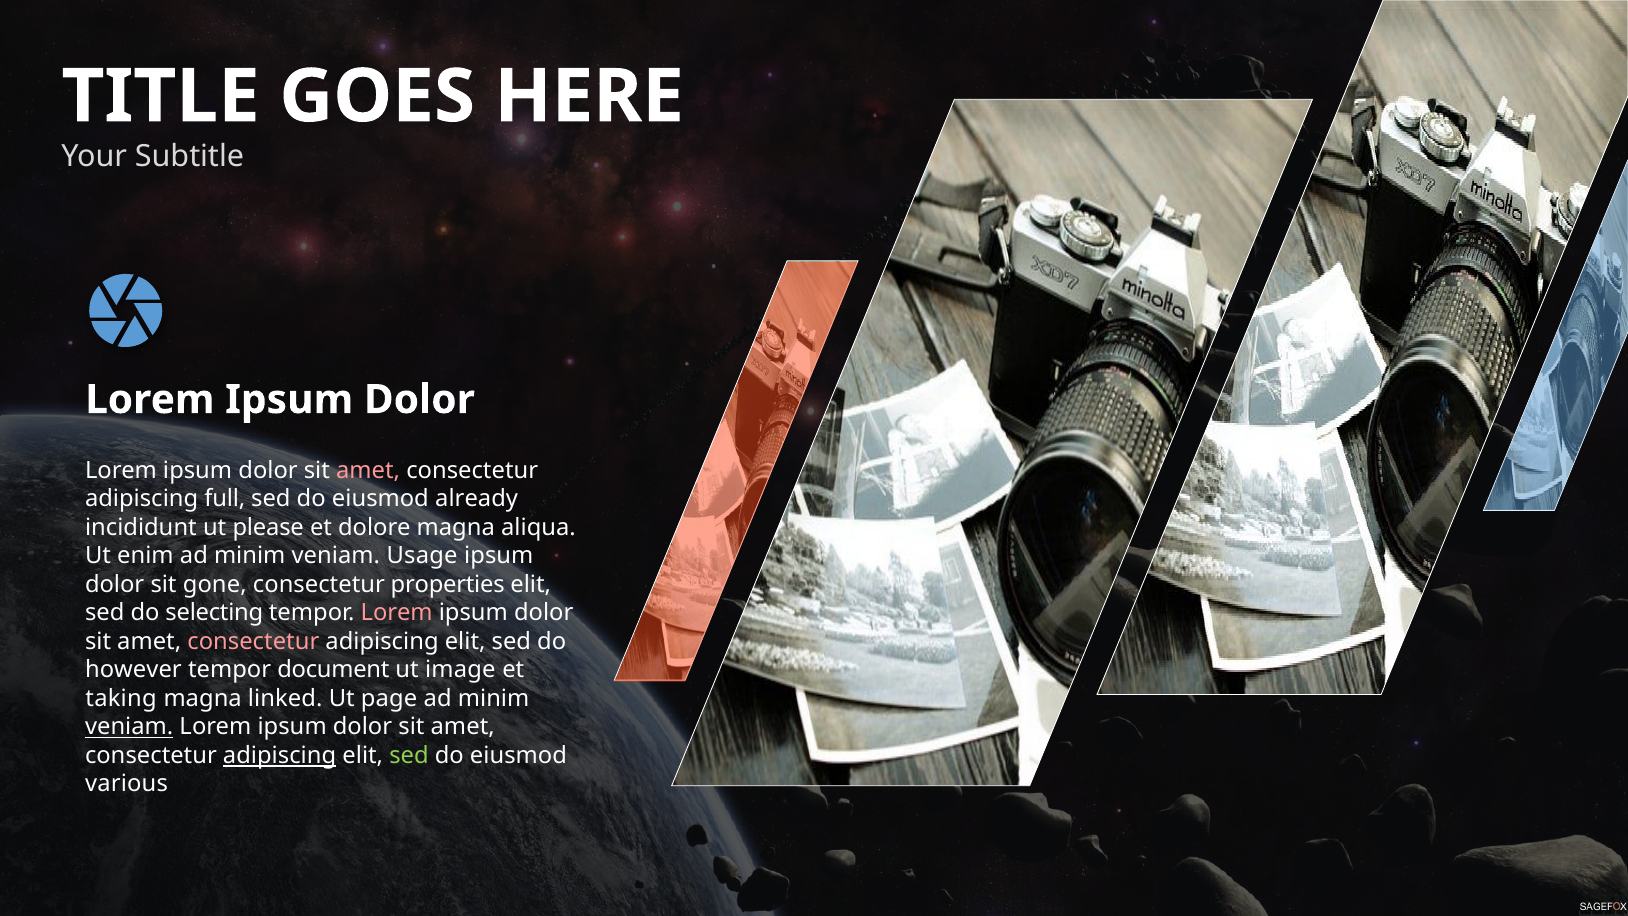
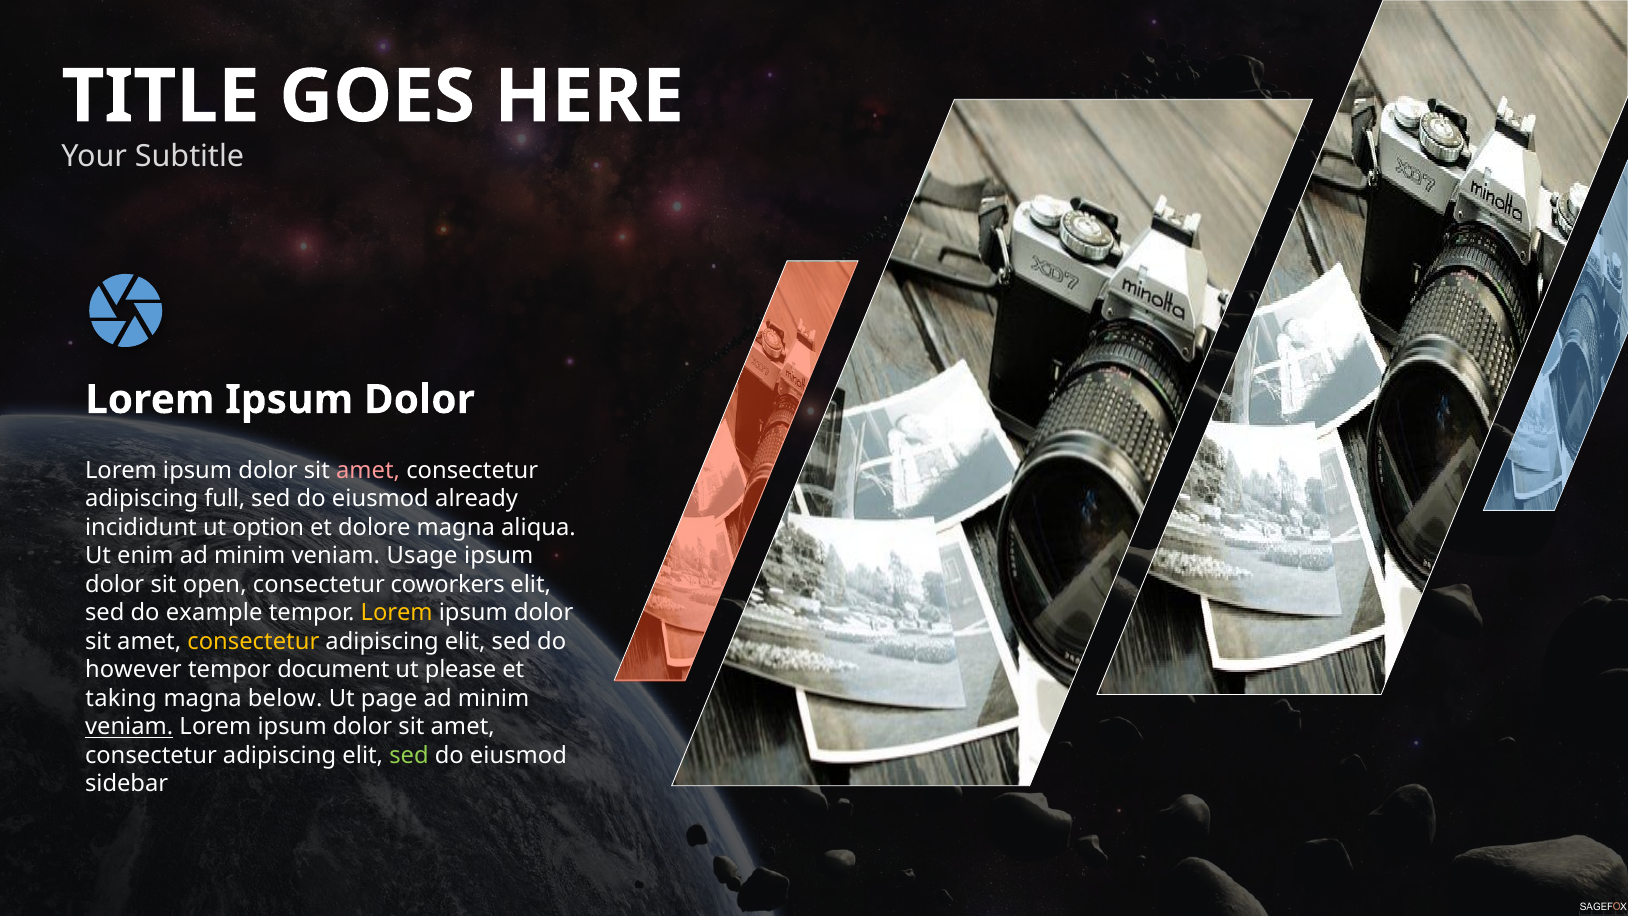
please: please -> option
gone: gone -> open
properties: properties -> coworkers
selecting: selecting -> example
Lorem at (397, 613) colour: pink -> yellow
consectetur at (253, 641) colour: pink -> yellow
image: image -> please
linked: linked -> below
adipiscing at (280, 755) underline: present -> none
various: various -> sidebar
